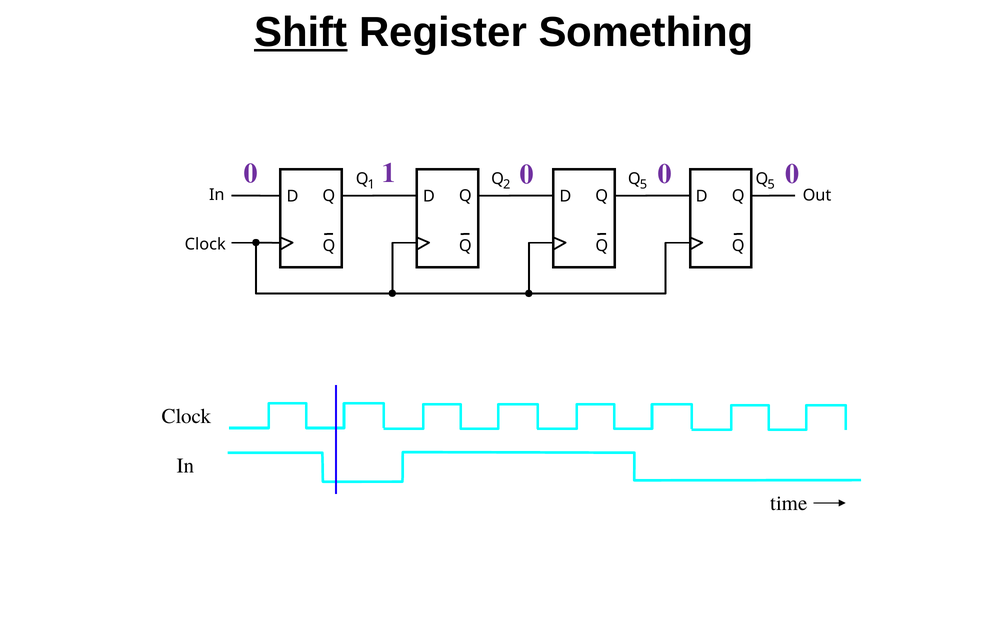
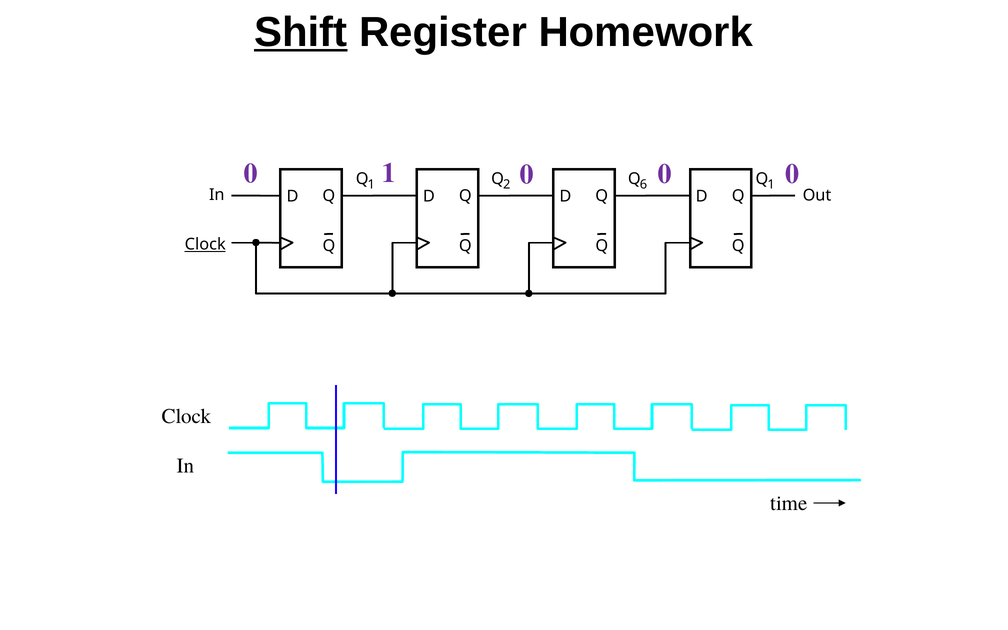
Something: Something -> Homework
2 Q 5: 5 -> 6
5 at (771, 184): 5 -> 1
Clock at (205, 244) underline: none -> present
